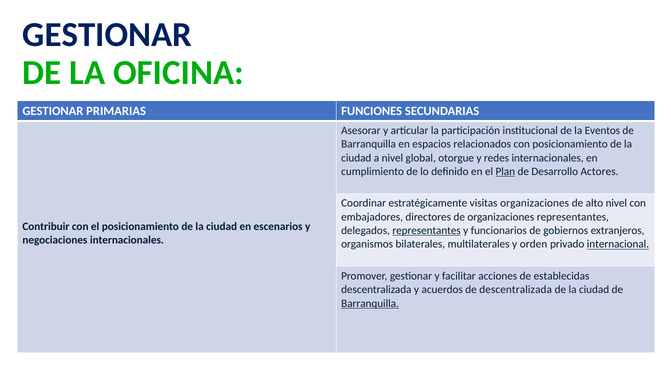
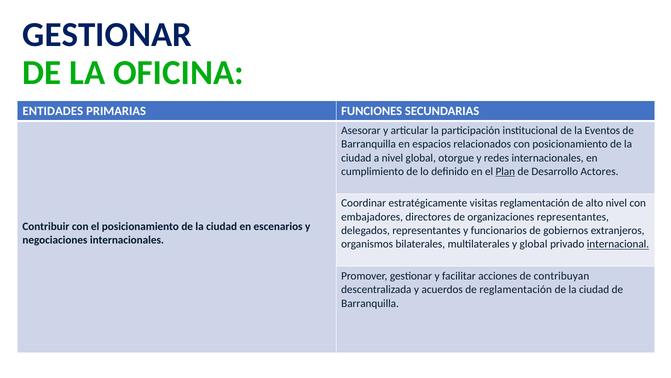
GESTIONAR at (53, 111): GESTIONAR -> ENTIDADES
visitas organizaciones: organizaciones -> reglamentación
representantes at (427, 230) underline: present -> none
y orden: orden -> global
establecidas: establecidas -> contribuyan
de descentralizada: descentralizada -> reglamentación
Barranquilla at (370, 303) underline: present -> none
